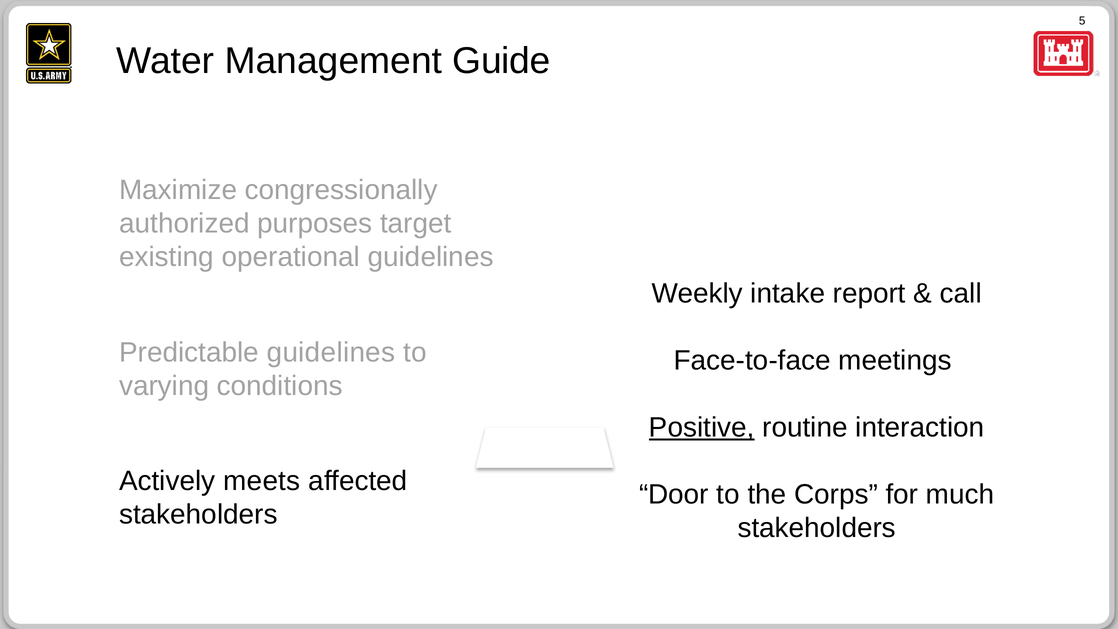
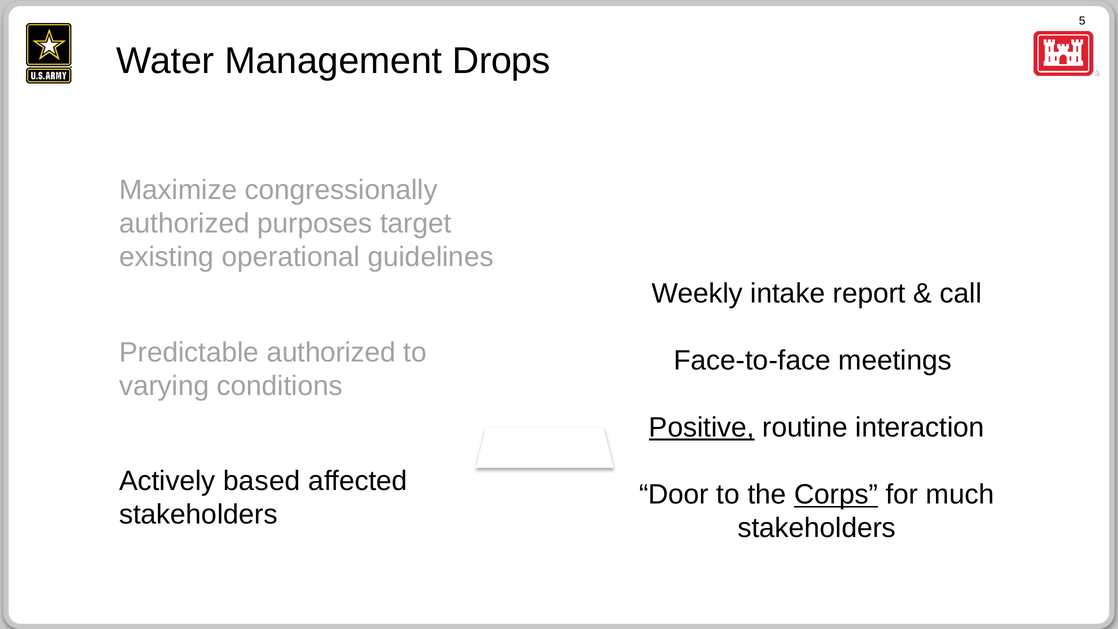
Guide: Guide -> Drops
Predictable guidelines: guidelines -> authorized
meets: meets -> based
Corps underline: none -> present
